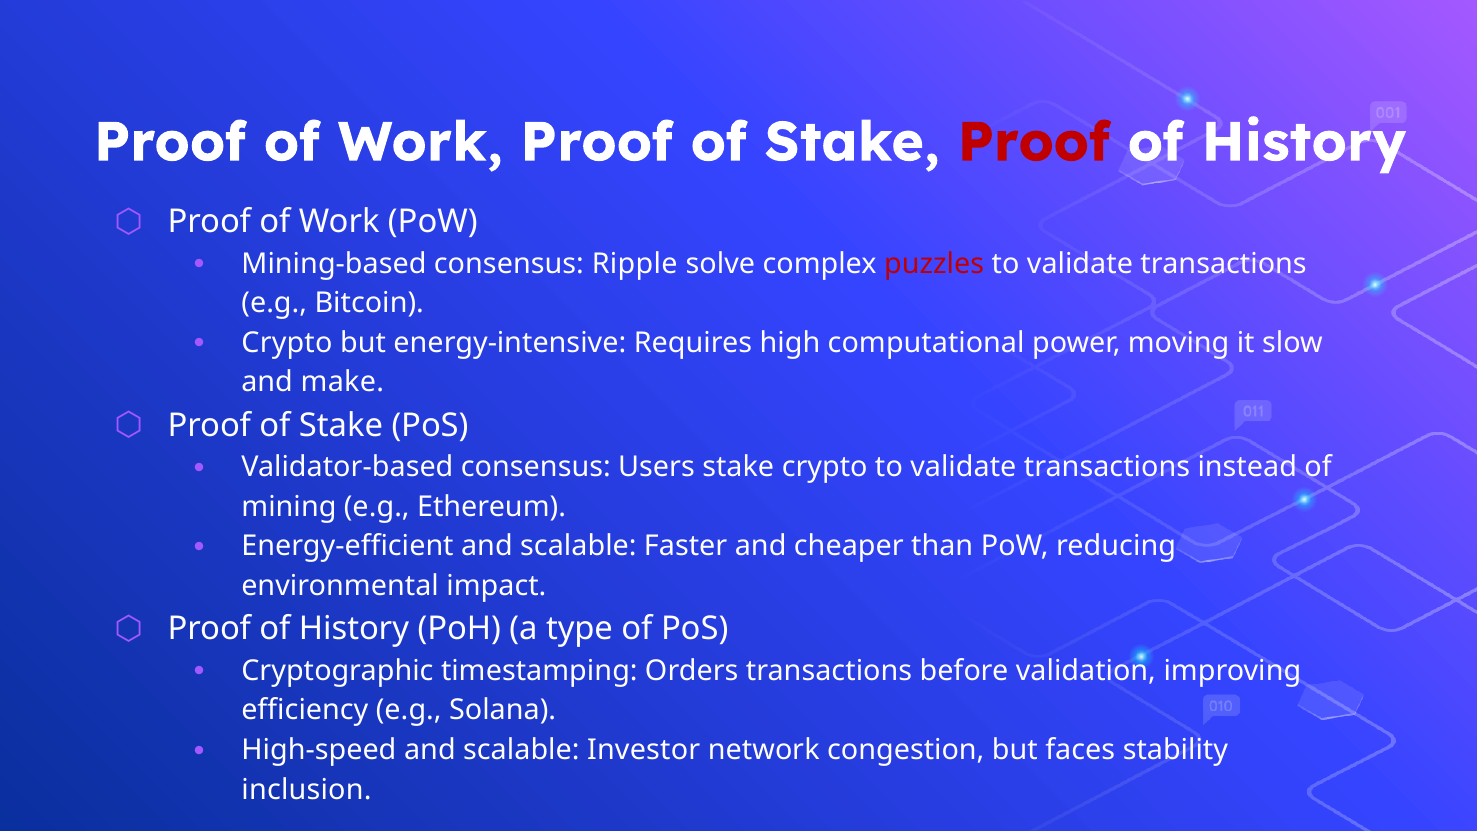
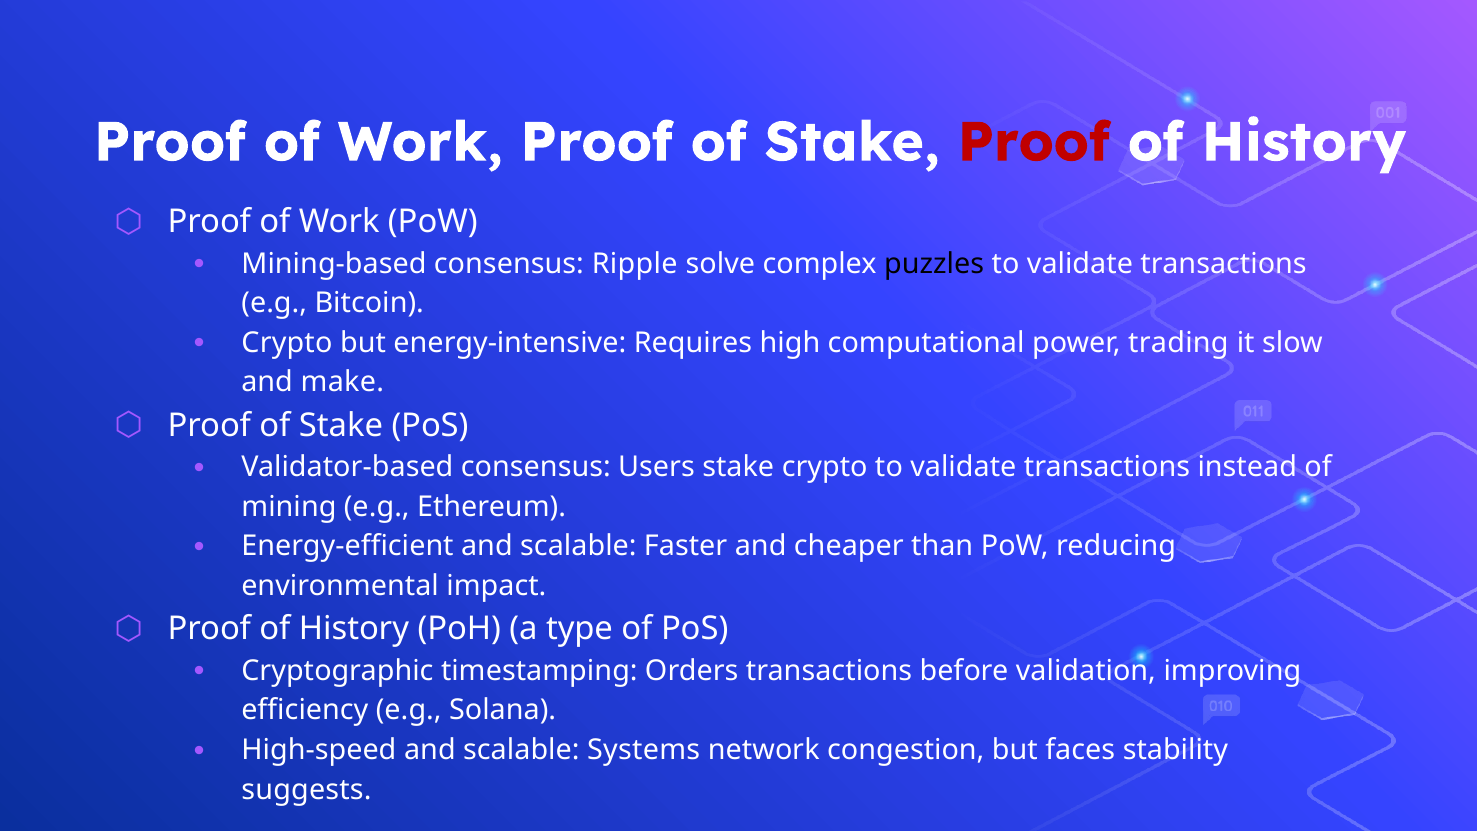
puzzles colour: red -> black
moving: moving -> trading
Investor: Investor -> Systems
inclusion: inclusion -> suggests
